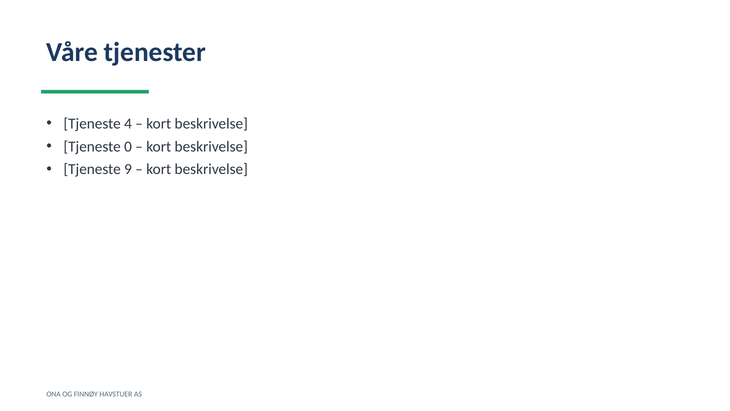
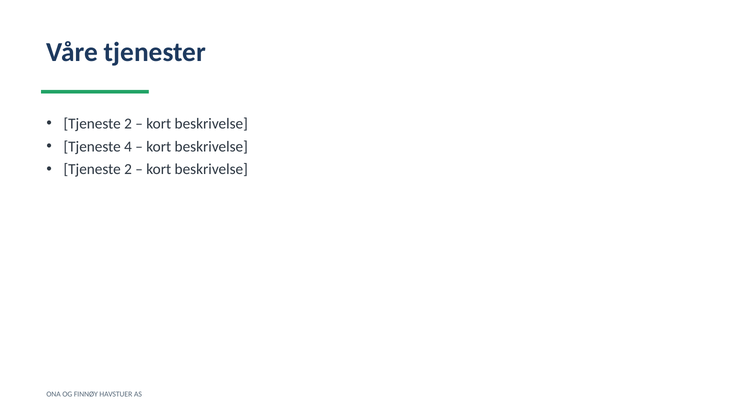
4 at (128, 124): 4 -> 2
0: 0 -> 4
9 at (128, 169): 9 -> 2
